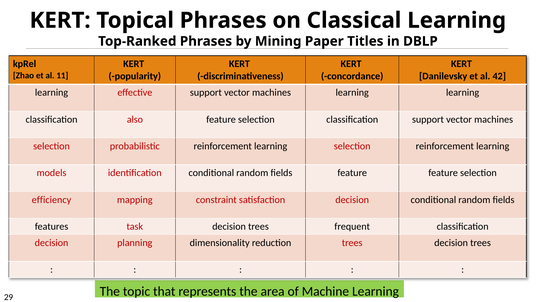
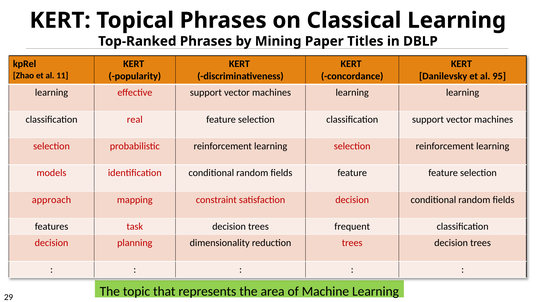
42: 42 -> 95
also: also -> real
efficiency: efficiency -> approach
